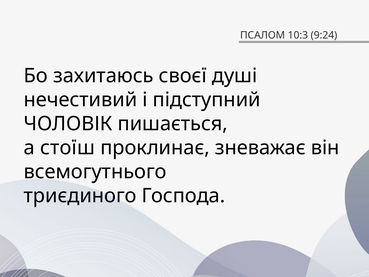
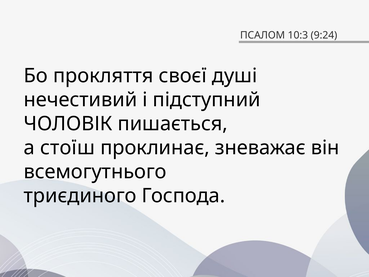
захитаюсь: захитаюсь -> прокляття
